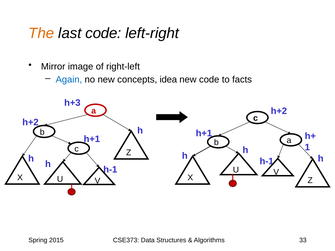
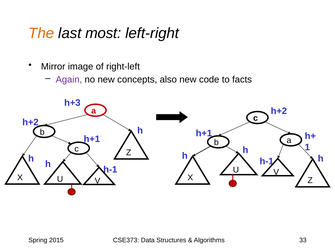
last code: code -> most
Again colour: blue -> purple
idea: idea -> also
